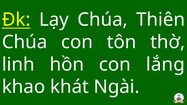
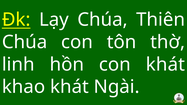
con lắng: lắng -> khát
